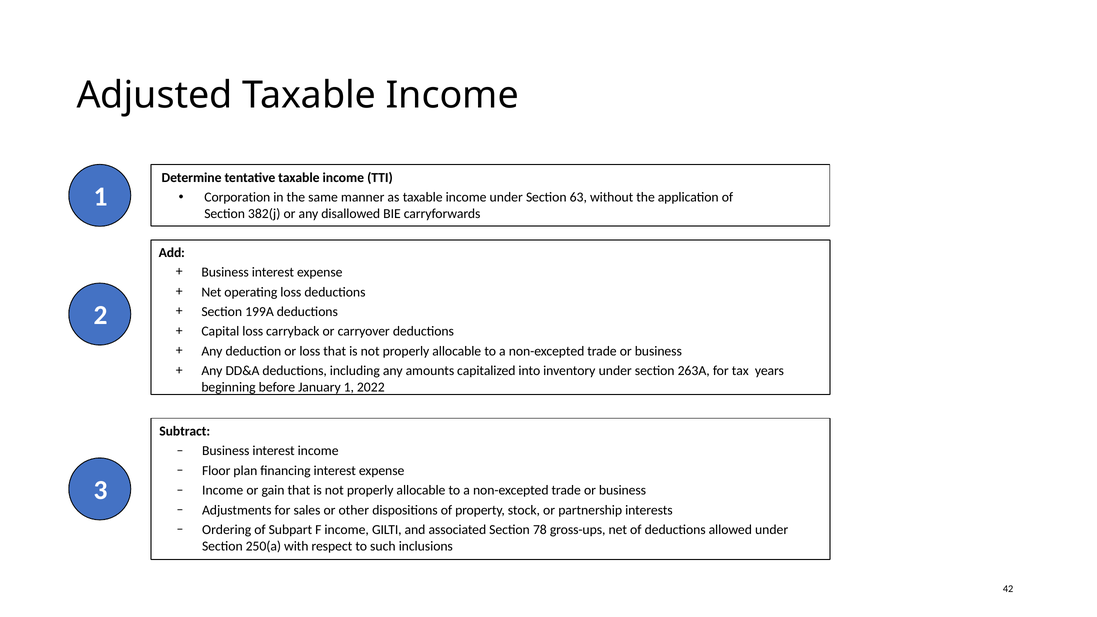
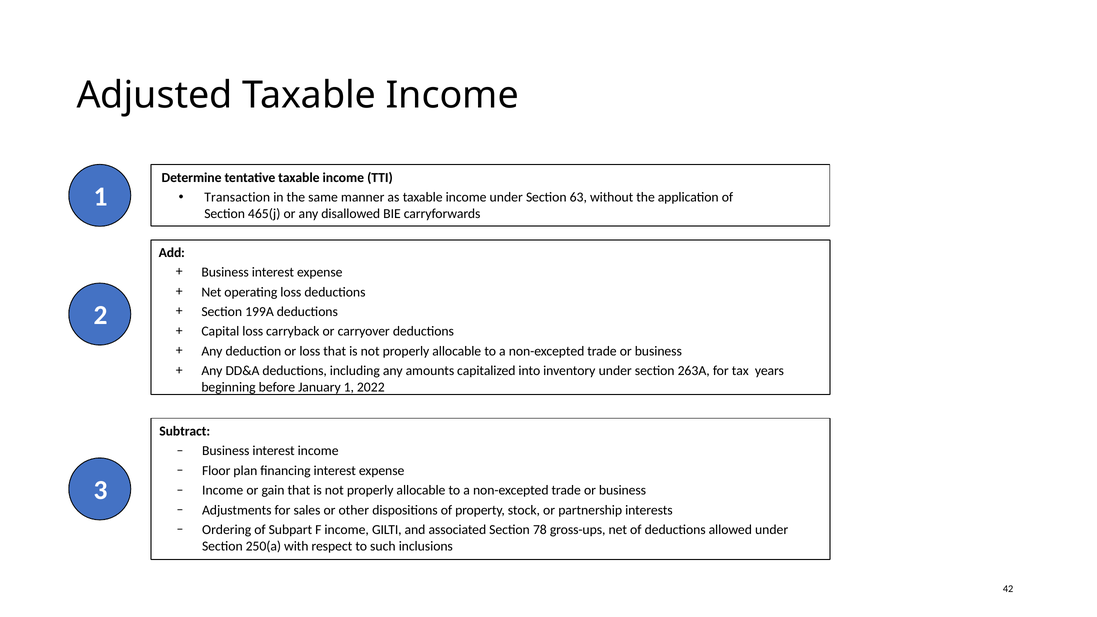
Corporation: Corporation -> Transaction
382(j: 382(j -> 465(j
